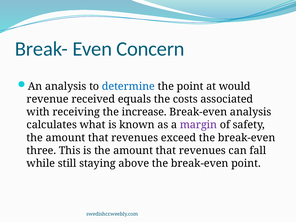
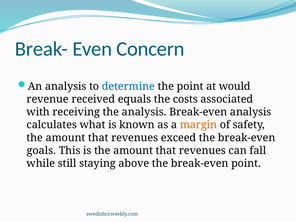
the increase: increase -> analysis
margin colour: purple -> orange
three: three -> goals
